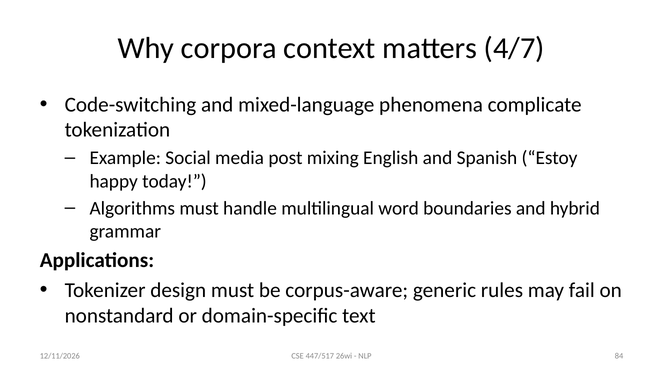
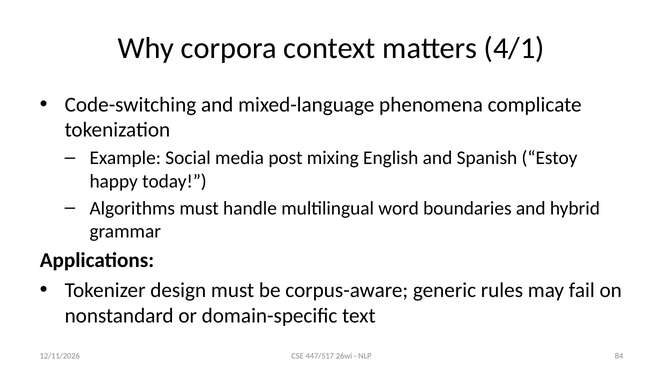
4/7: 4/7 -> 4/1
